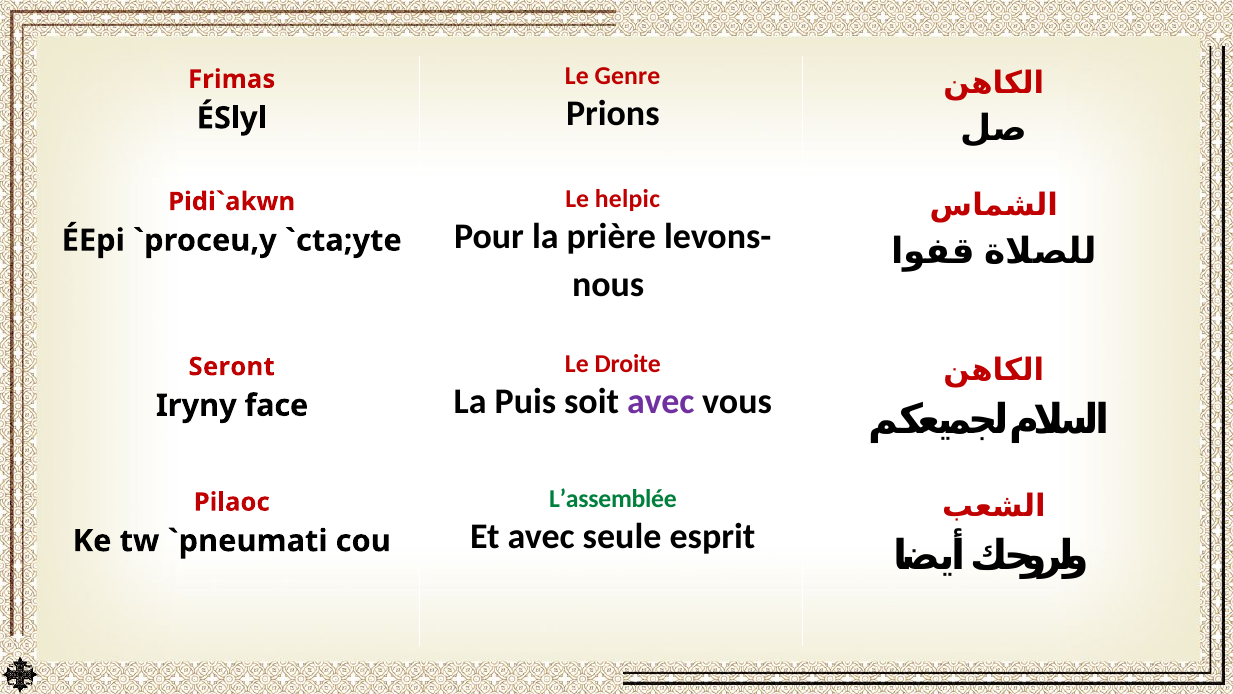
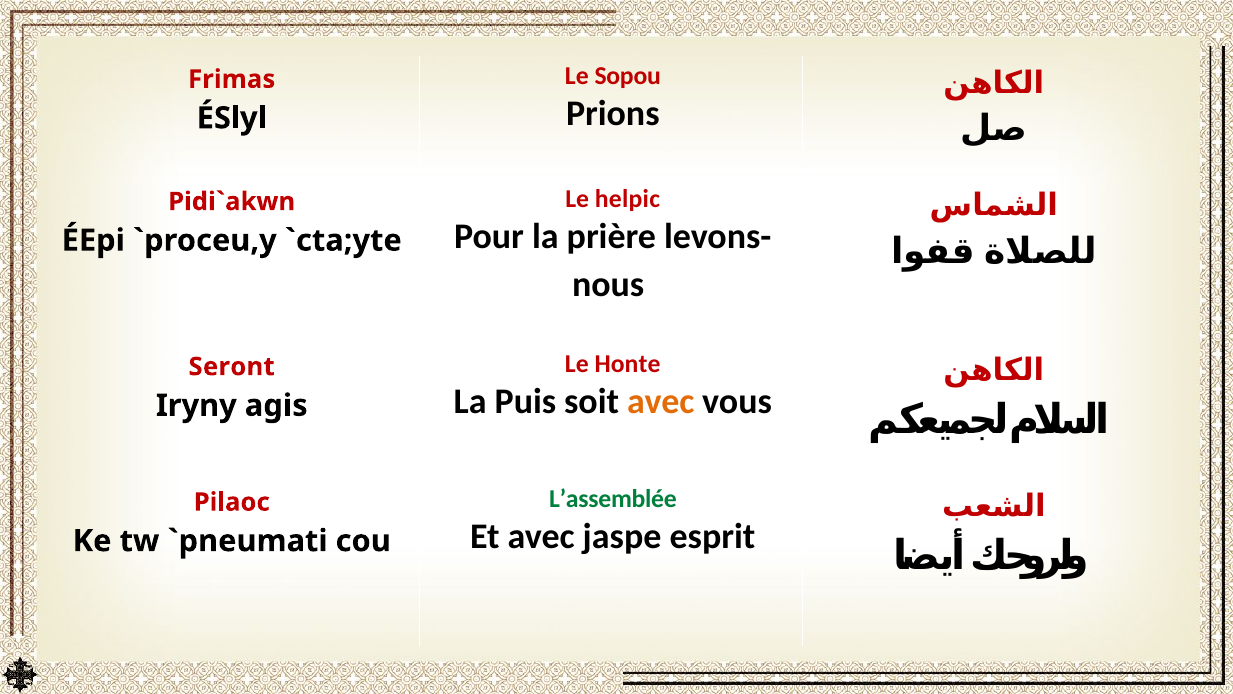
Genre: Genre -> Sopou
Droite: Droite -> Honte
avec at (661, 401) colour: purple -> orange
face: face -> agis
seule: seule -> jaspe
